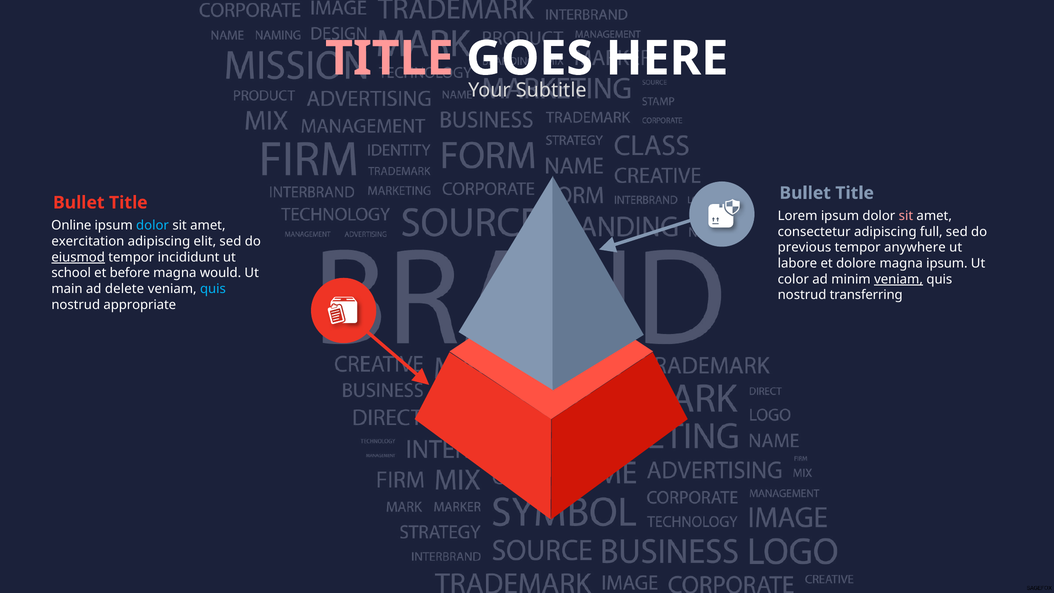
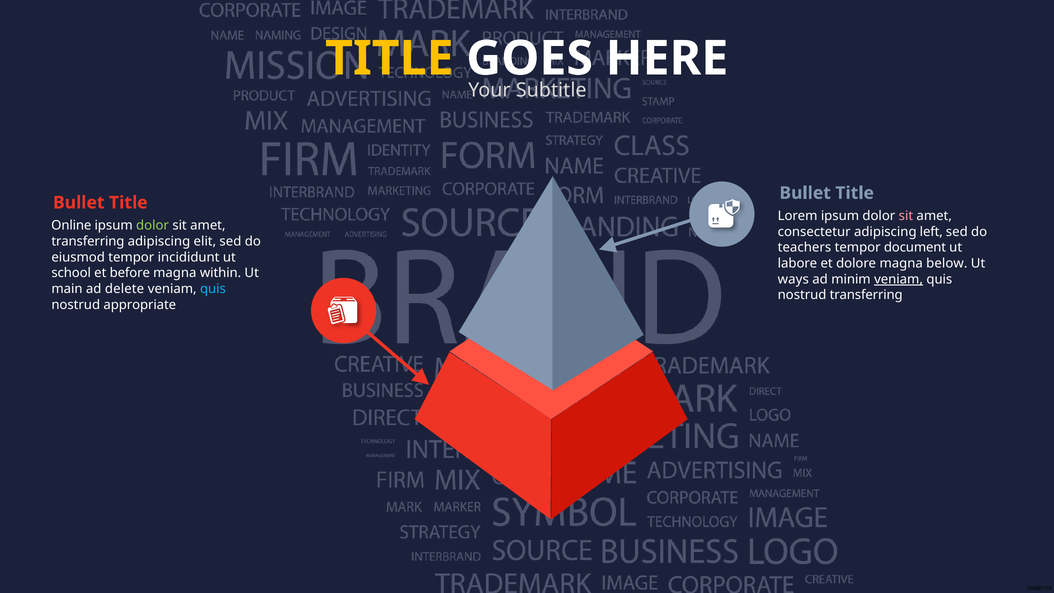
TITLE at (389, 59) colour: pink -> yellow
dolor at (152, 226) colour: light blue -> light green
full: full -> left
exercitation at (88, 241): exercitation -> transferring
previous: previous -> teachers
anywhere: anywhere -> document
eiusmod underline: present -> none
magna ipsum: ipsum -> below
would: would -> within
color: color -> ways
